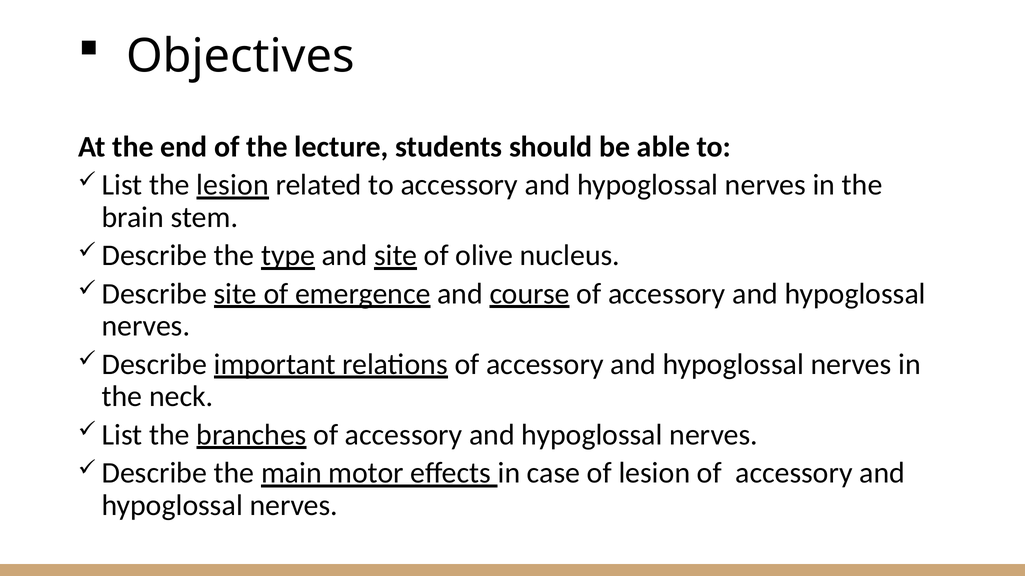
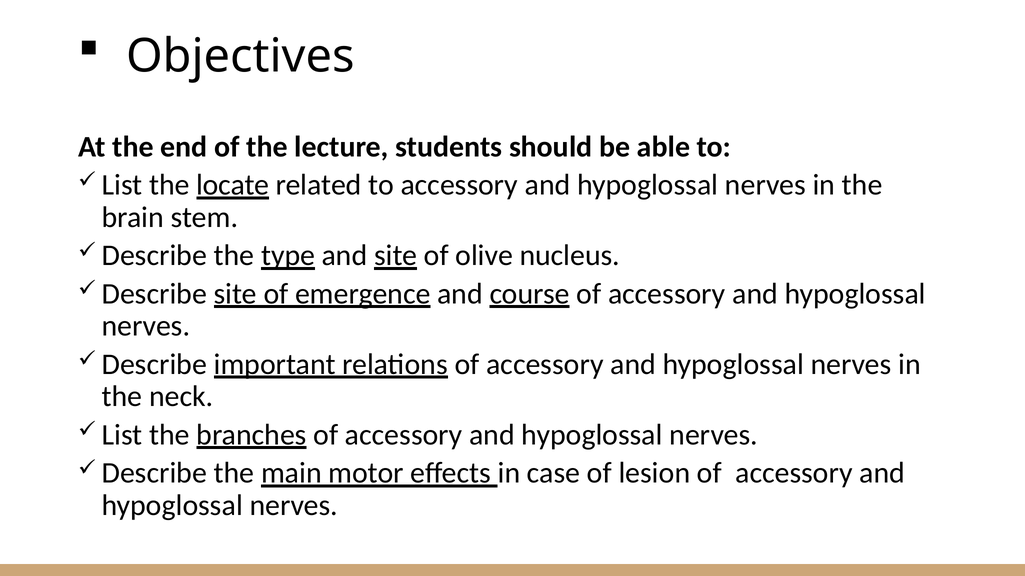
the lesion: lesion -> locate
